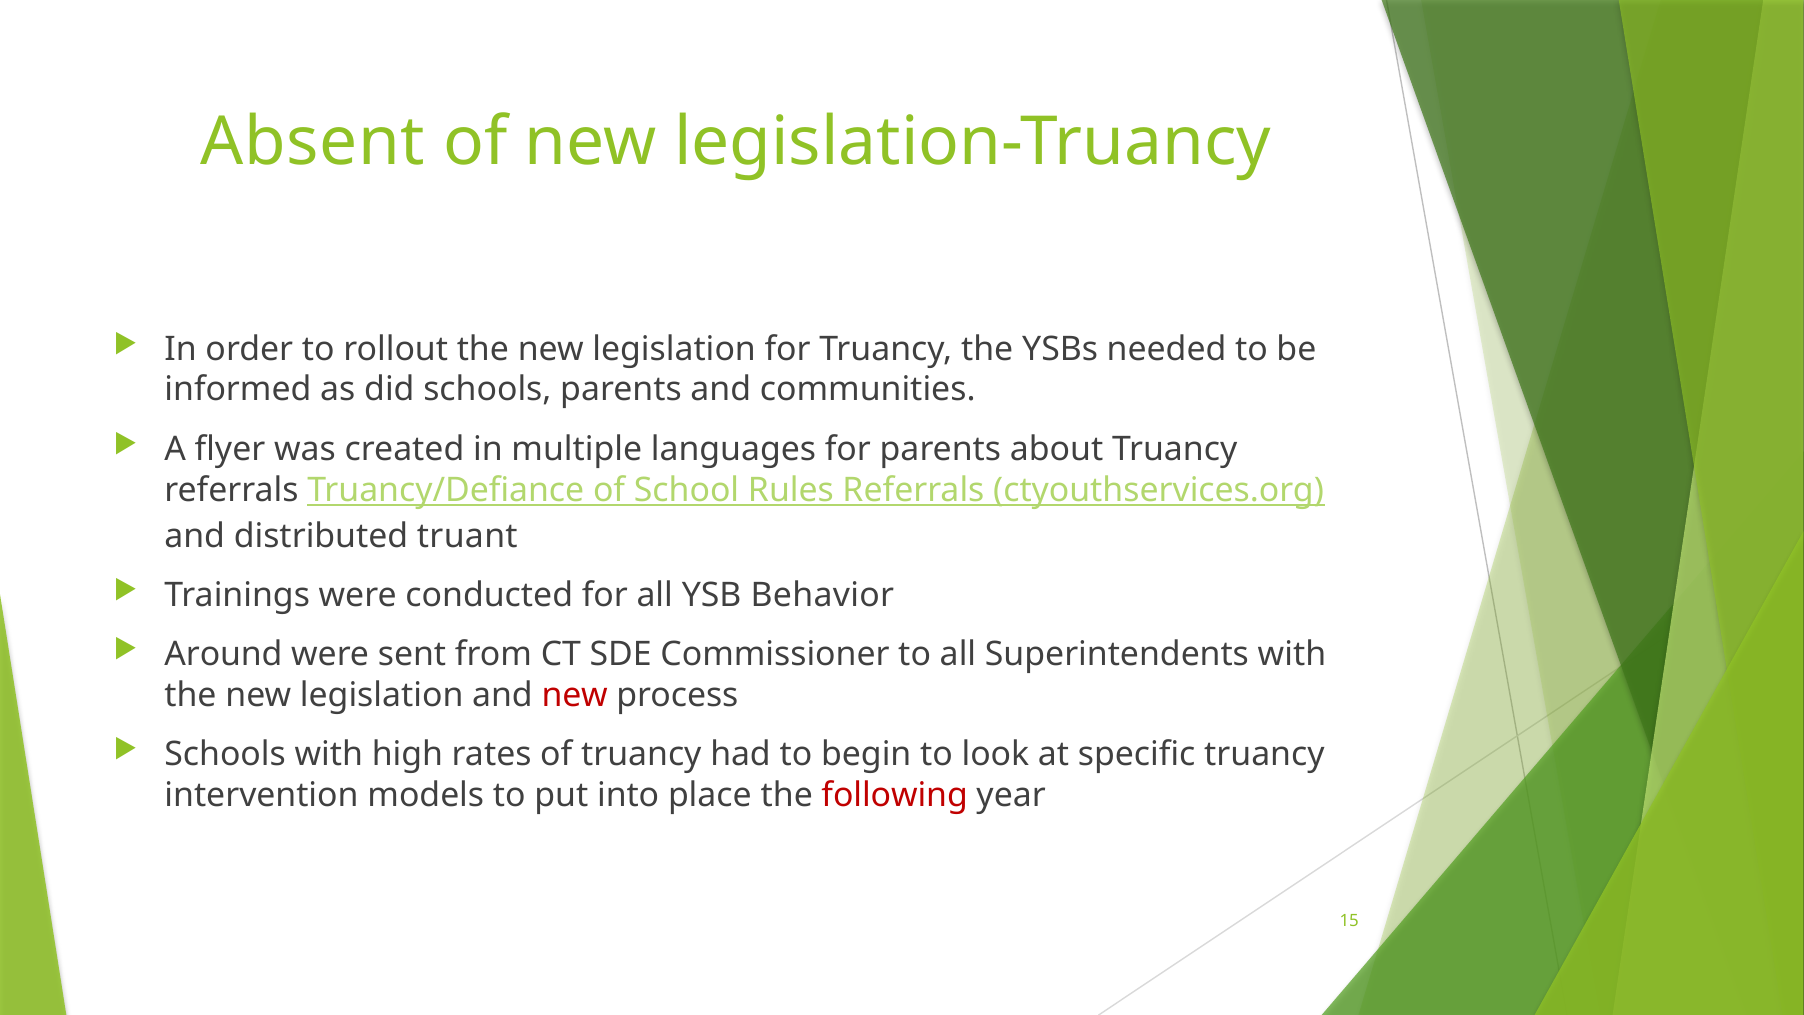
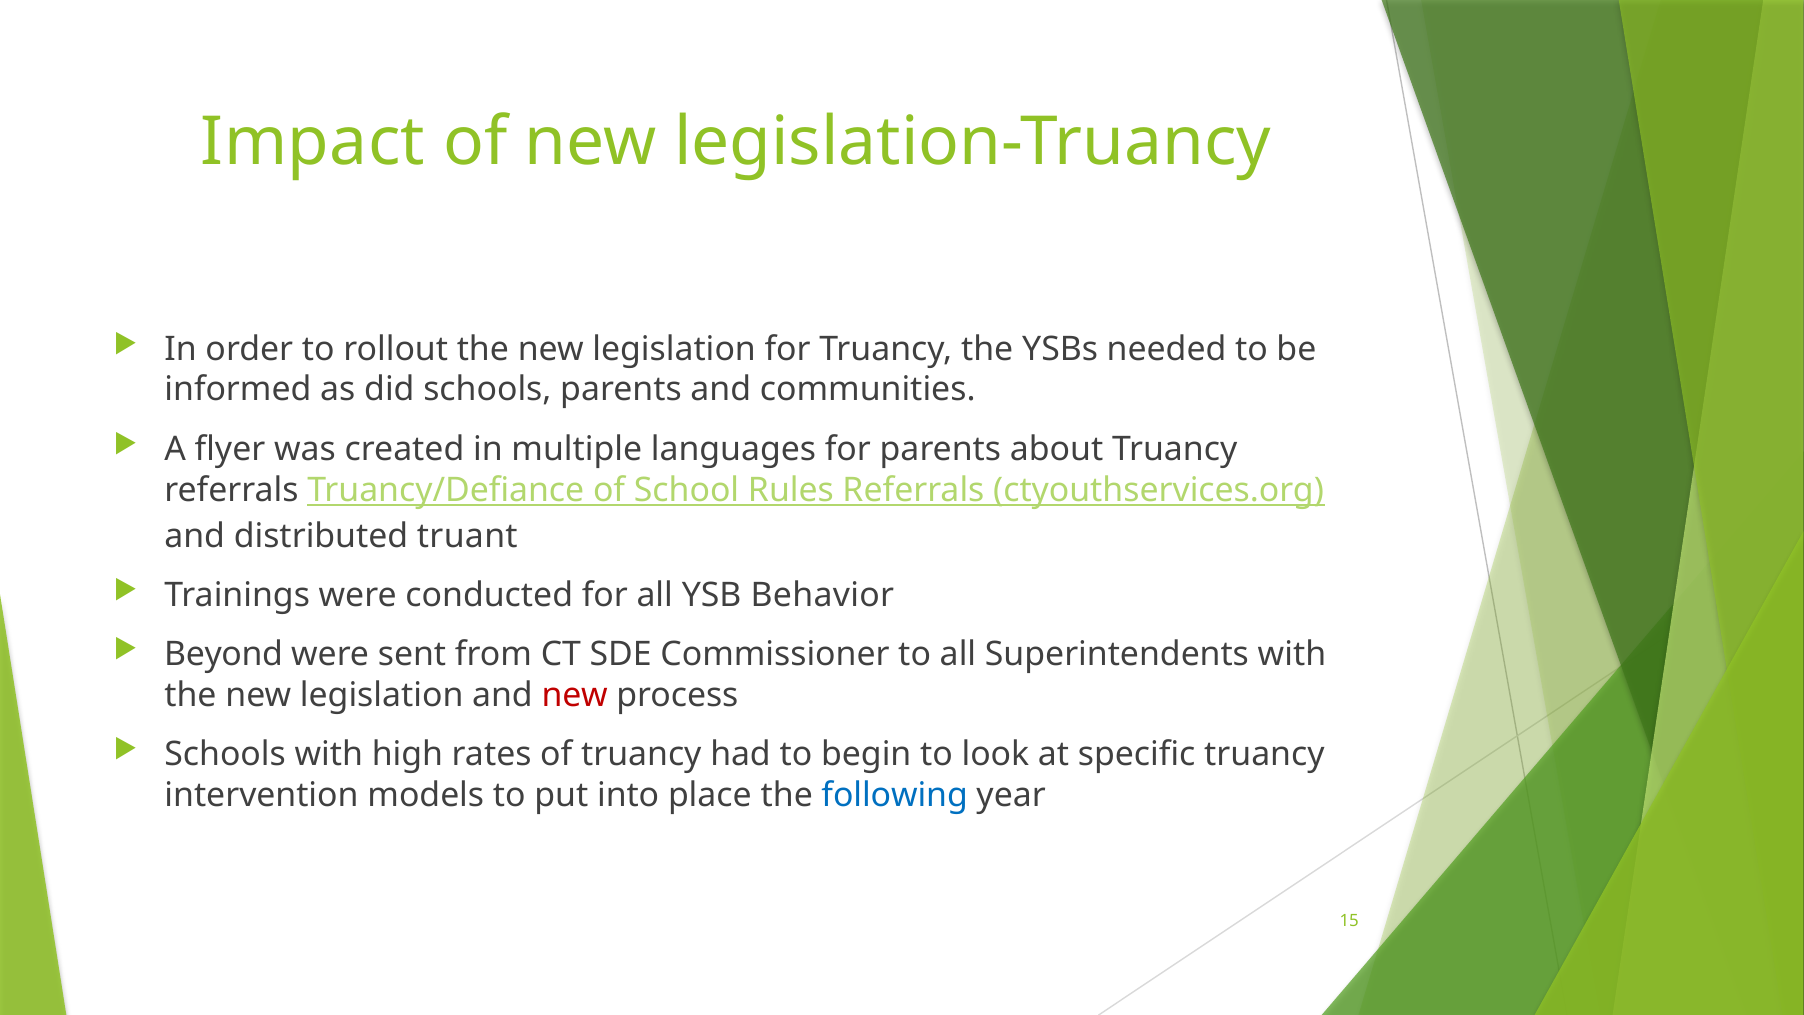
Absent: Absent -> Impact
Around: Around -> Beyond
following colour: red -> blue
